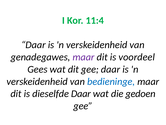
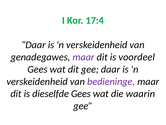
11:4: 11:4 -> 17:4
bedieninge colour: blue -> purple
dieselfde Daar: Daar -> Gees
gedoen: gedoen -> waarin
